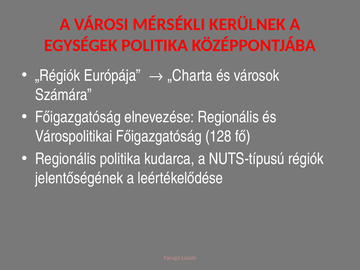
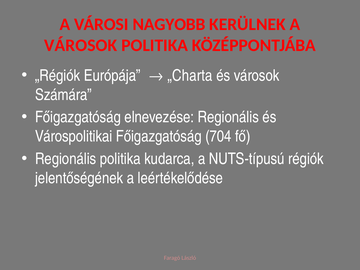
MÉRSÉKLI: MÉRSÉKLI -> NAGYOBB
EGYSÉGEK at (81, 45): EGYSÉGEK -> VÁROSOK
128: 128 -> 704
